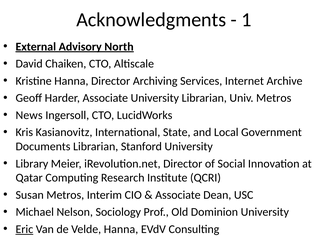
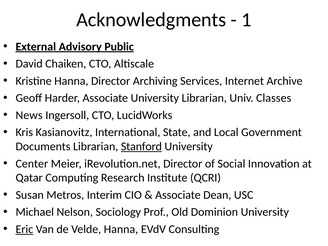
North: North -> Public
Univ Metros: Metros -> Classes
Stanford underline: none -> present
Library: Library -> Center
